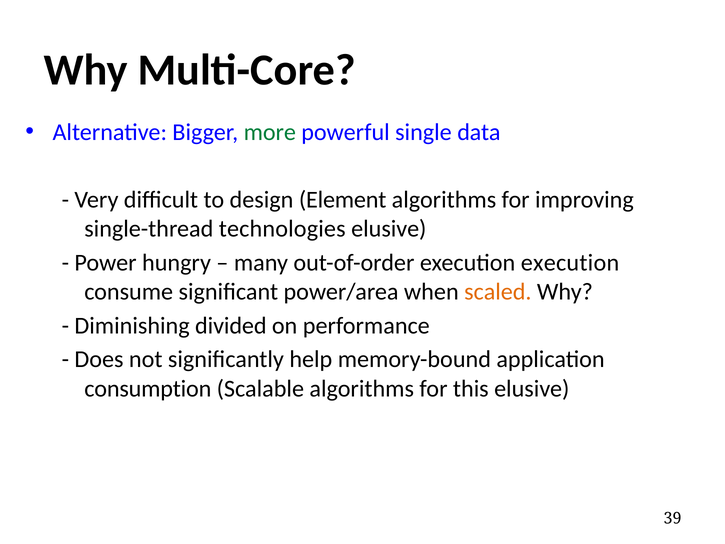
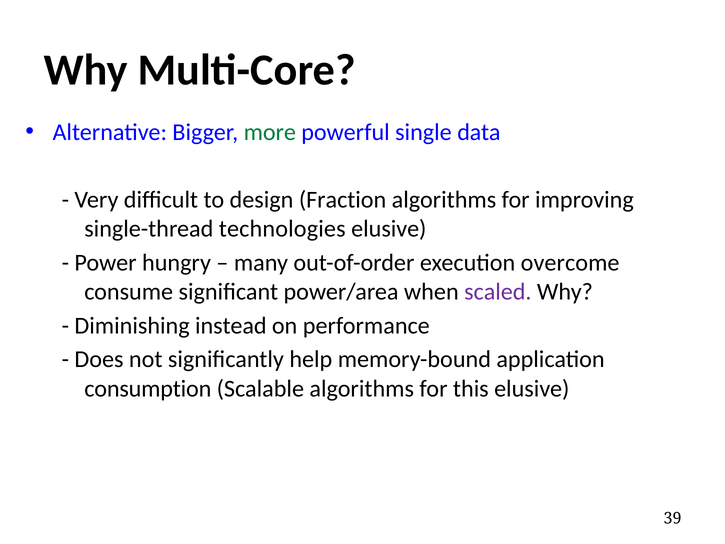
Element: Element -> Fraction
execution execution: execution -> overcome
scaled colour: orange -> purple
divided: divided -> instead
